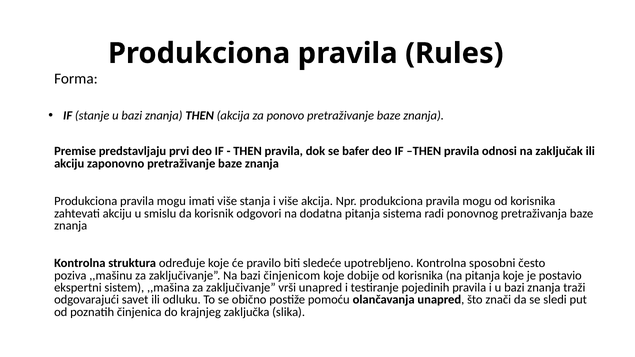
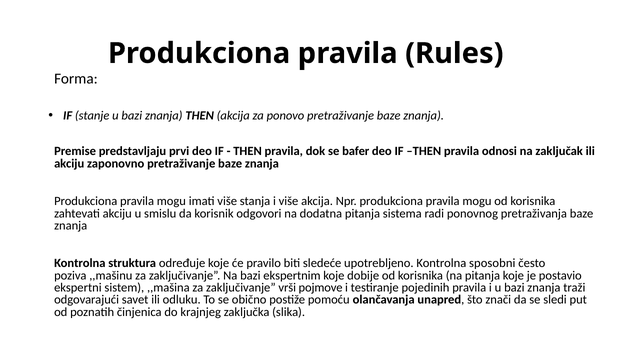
činjenicom: činjenicom -> ekspertnim
vrši unapred: unapred -> pojmove
